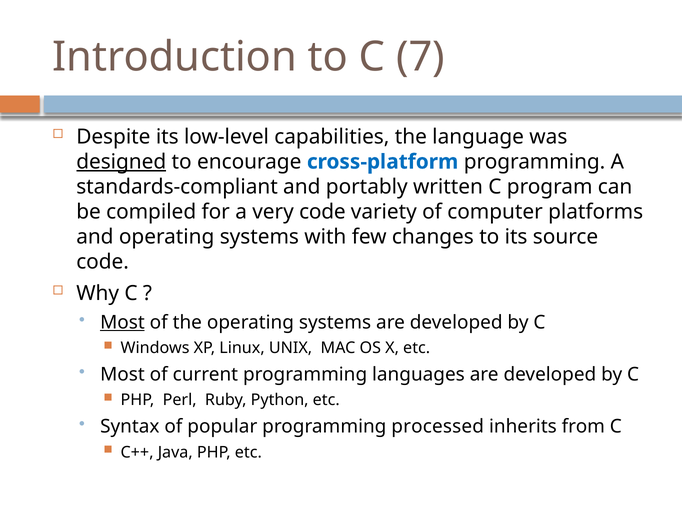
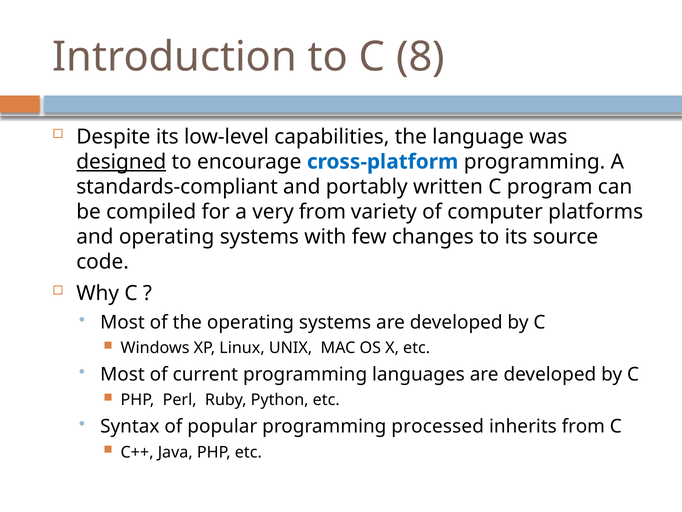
7: 7 -> 8
very code: code -> from
Most at (122, 322) underline: present -> none
